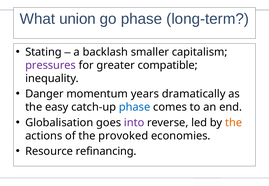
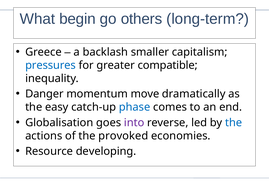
union: union -> begin
go phase: phase -> others
Stating: Stating -> Greece
pressures colour: purple -> blue
years: years -> move
the at (234, 123) colour: orange -> blue
refinancing: refinancing -> developing
